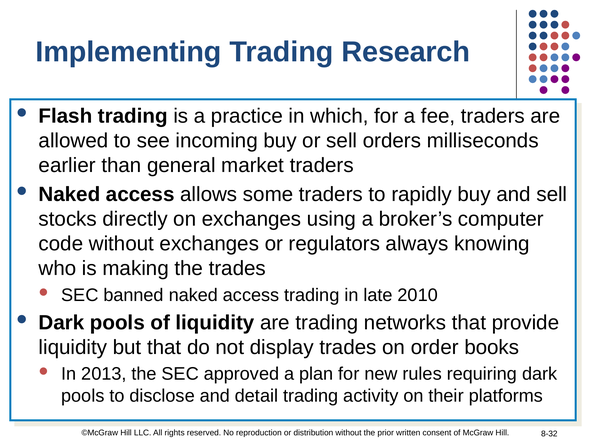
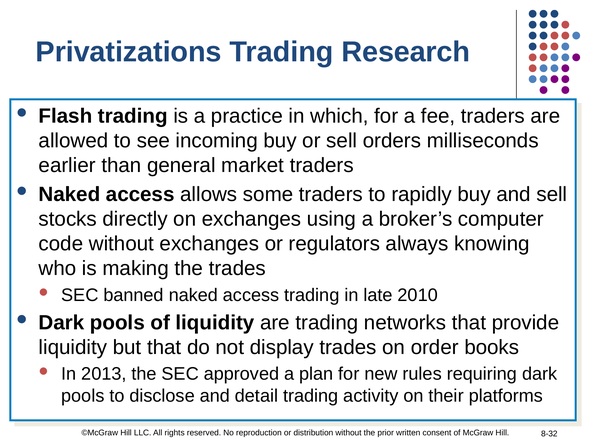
Implementing: Implementing -> Privatizations
